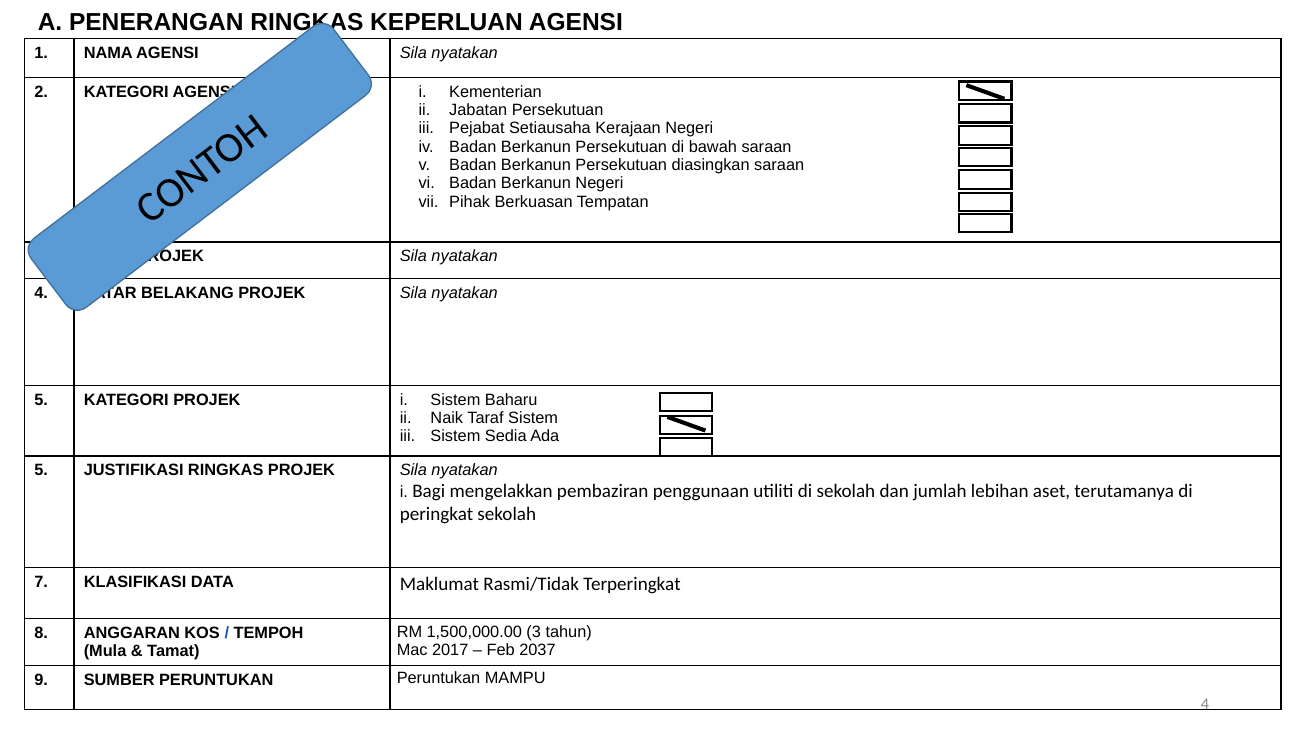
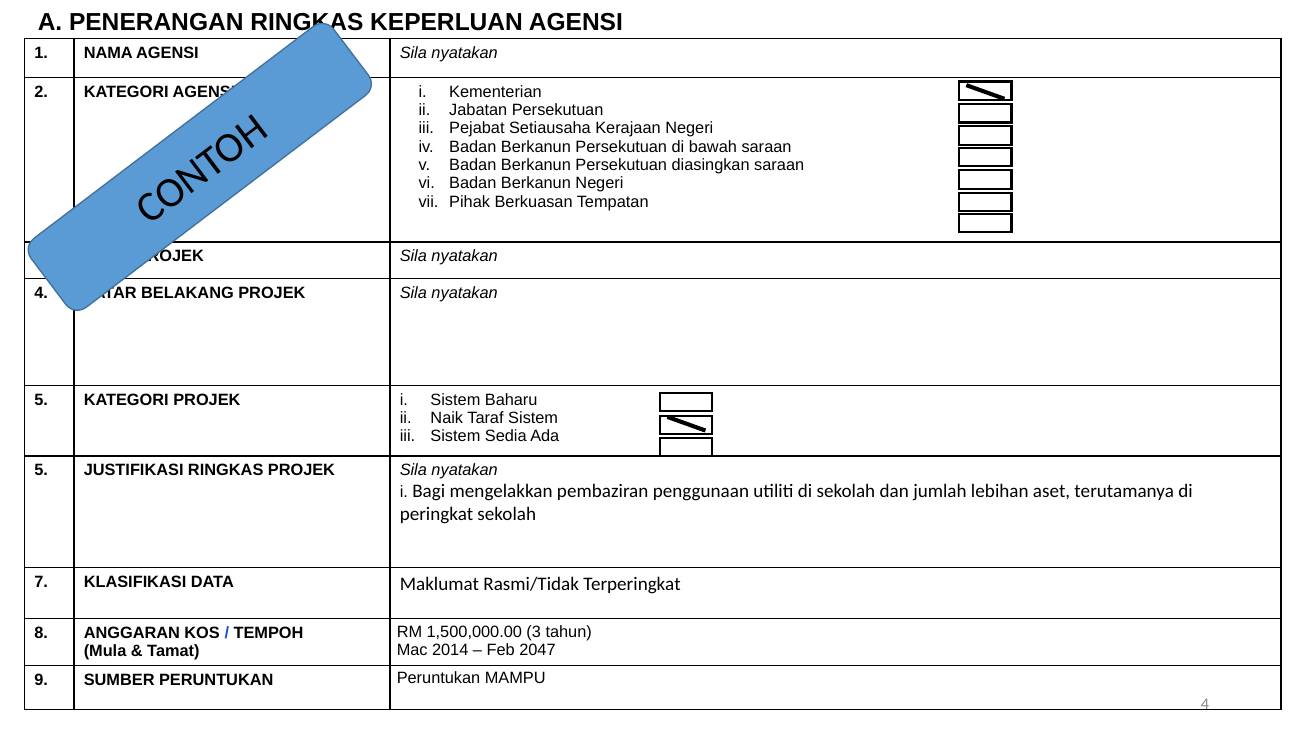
2017: 2017 -> 2014
2037: 2037 -> 2047
